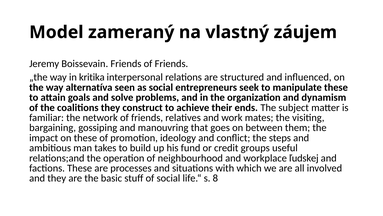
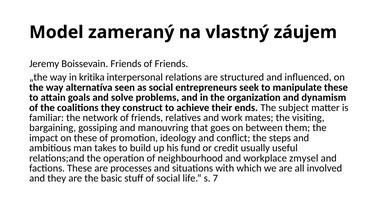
groups: groups -> usually
ľudskej: ľudskej -> zmysel
8: 8 -> 7
